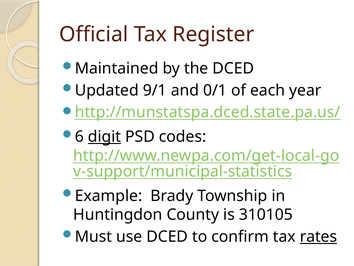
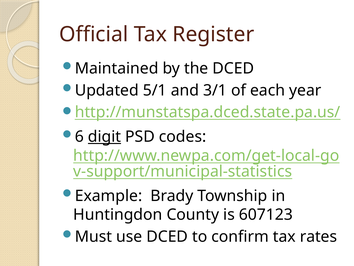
9/1: 9/1 -> 5/1
0/1: 0/1 -> 3/1
310105: 310105 -> 607123
rates underline: present -> none
